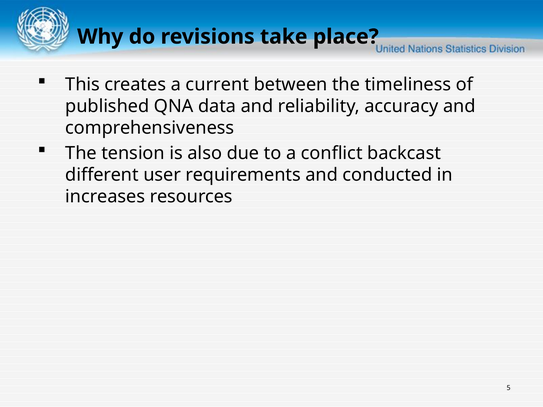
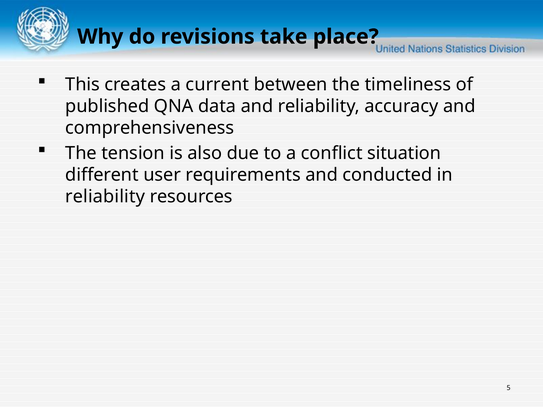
backcast: backcast -> situation
increases at (105, 197): increases -> reliability
